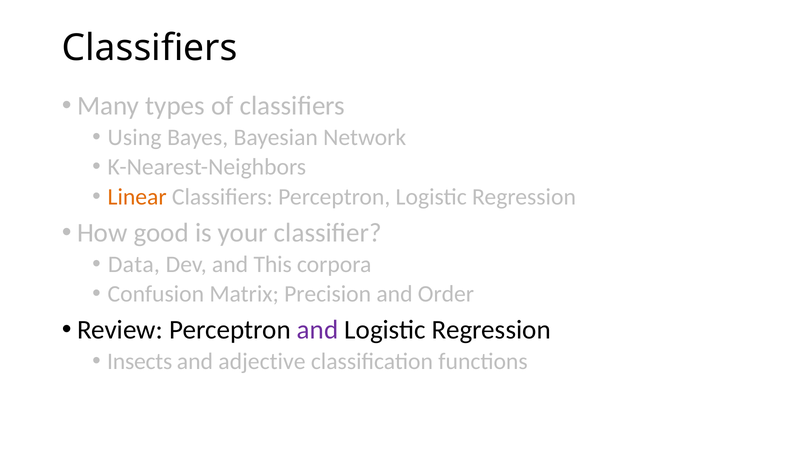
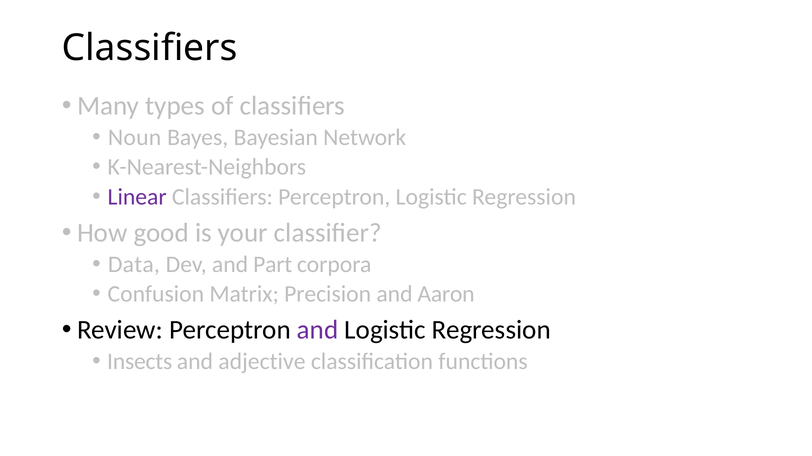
Using: Using -> Noun
Linear colour: orange -> purple
This: This -> Part
Order: Order -> Aaron
